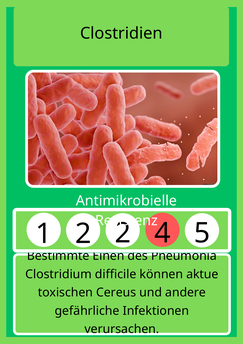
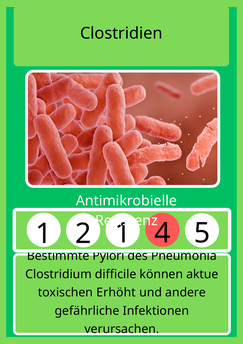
2 2: 2 -> 1
Einen: Einen -> Pylori
Cereus: Cereus -> Erhöht
